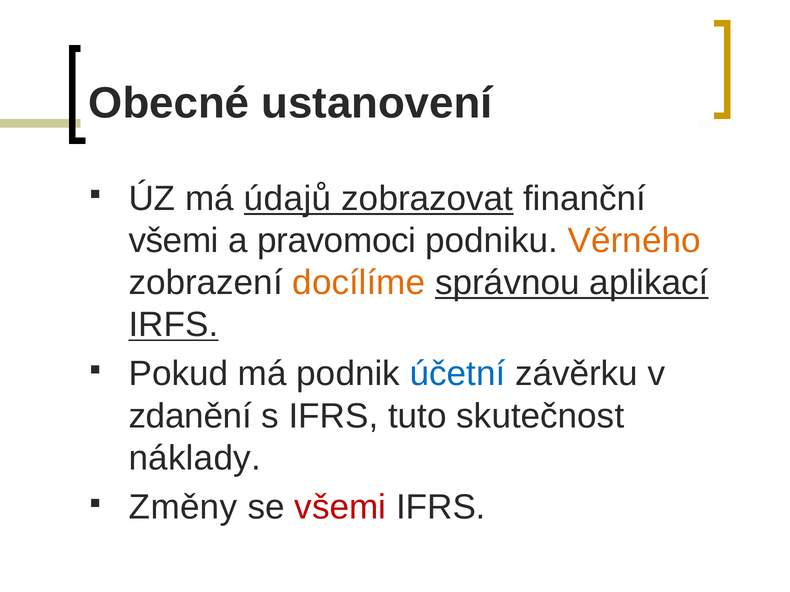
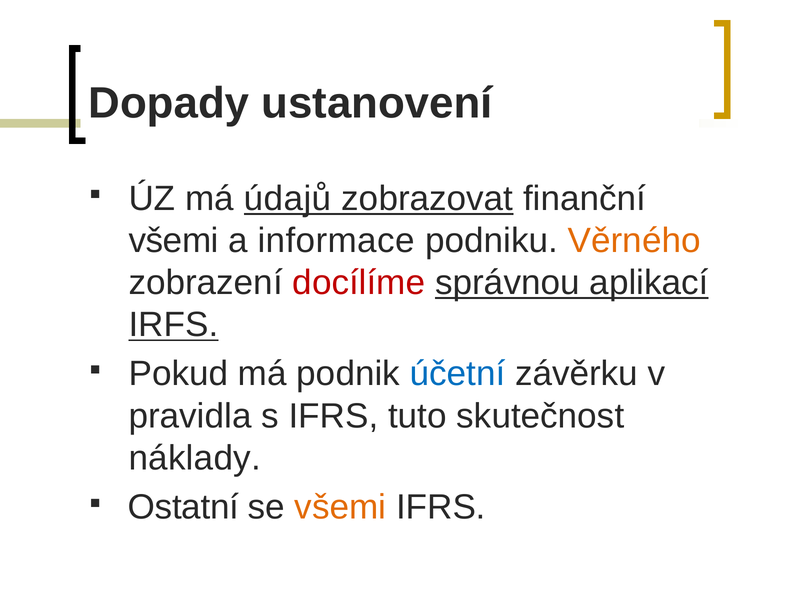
Obecné: Obecné -> Dopady
pravomoci: pravomoci -> informace
docílíme colour: orange -> red
zdanění: zdanění -> pravidla
Změny: Změny -> Ostatní
všemi at (340, 508) colour: red -> orange
